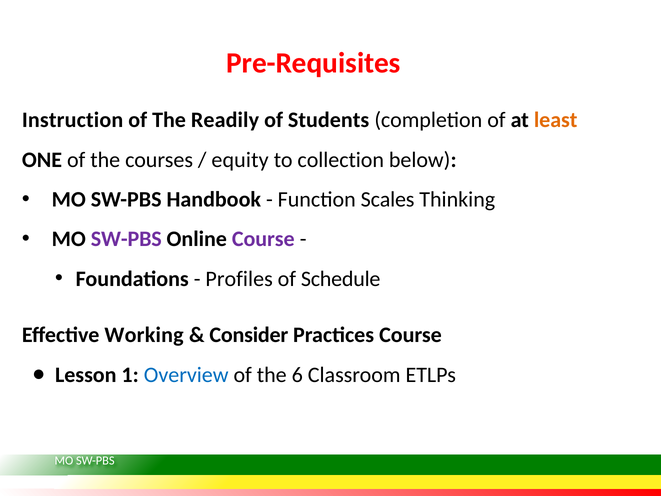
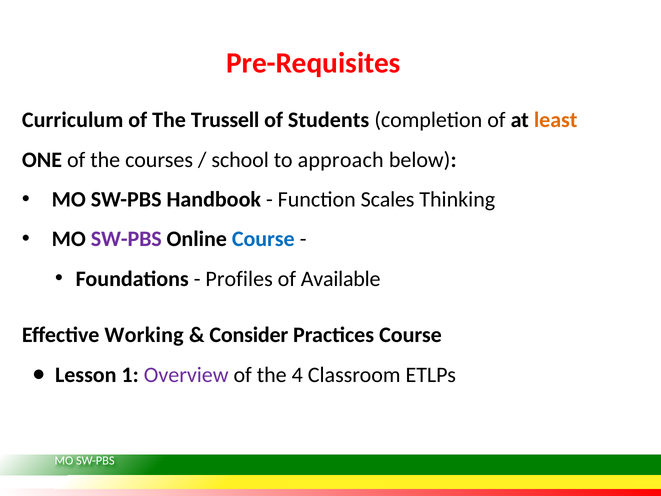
Instruction: Instruction -> Curriculum
Readily: Readily -> Trussell
equity: equity -> school
collection: collection -> approach
Course at (263, 239) colour: purple -> blue
Schedule: Schedule -> Available
Overview colour: blue -> purple
6: 6 -> 4
